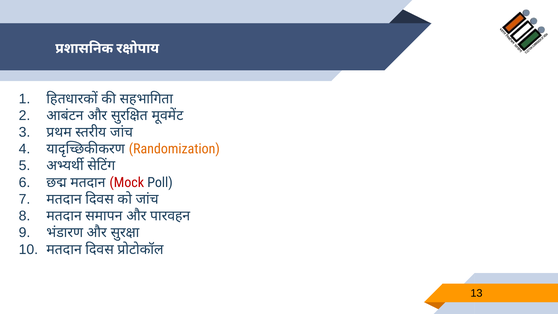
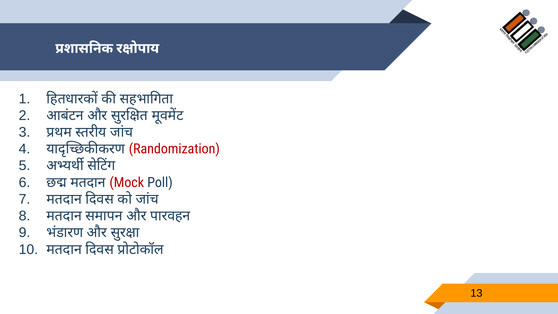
Randomization colour: orange -> red
